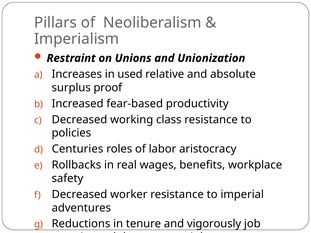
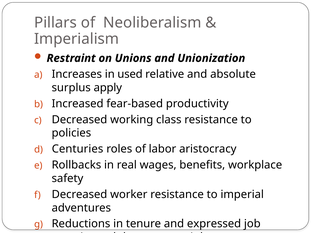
proof: proof -> apply
vigorously: vigorously -> expressed
